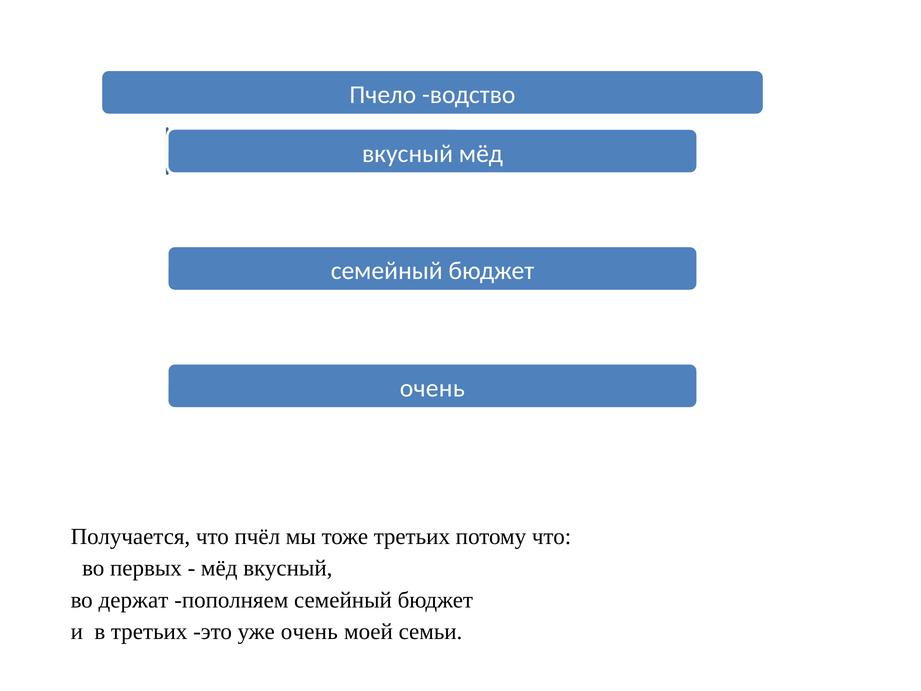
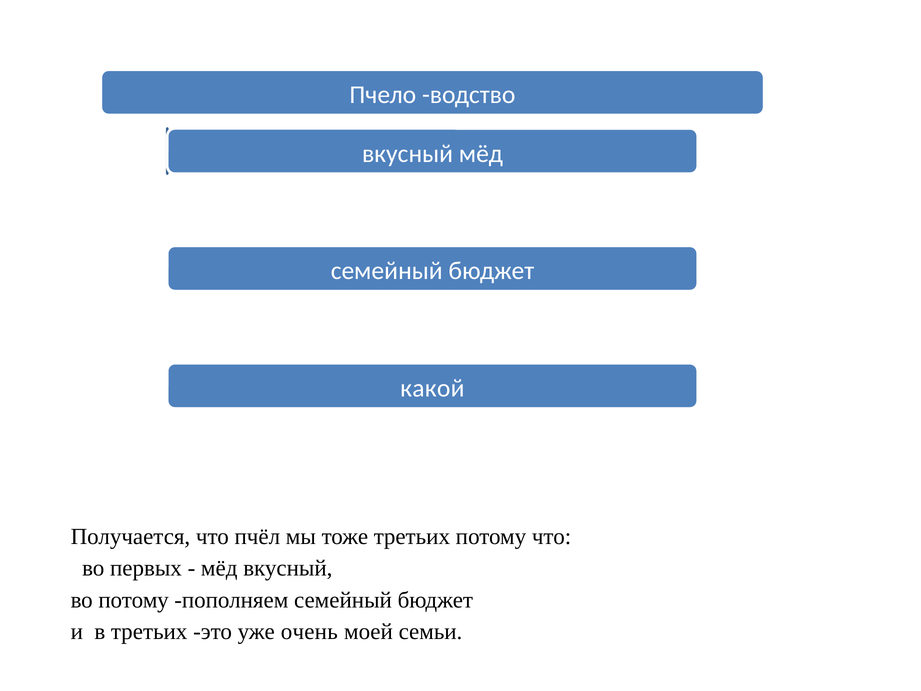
очень at (432, 388): очень -> какой
во держат: держат -> потому
